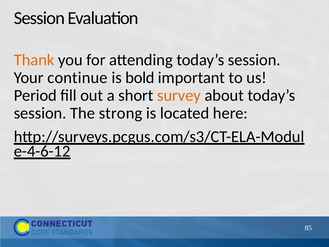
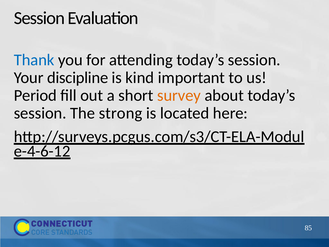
Thank colour: orange -> blue
continue: continue -> discipline
bold: bold -> kind
